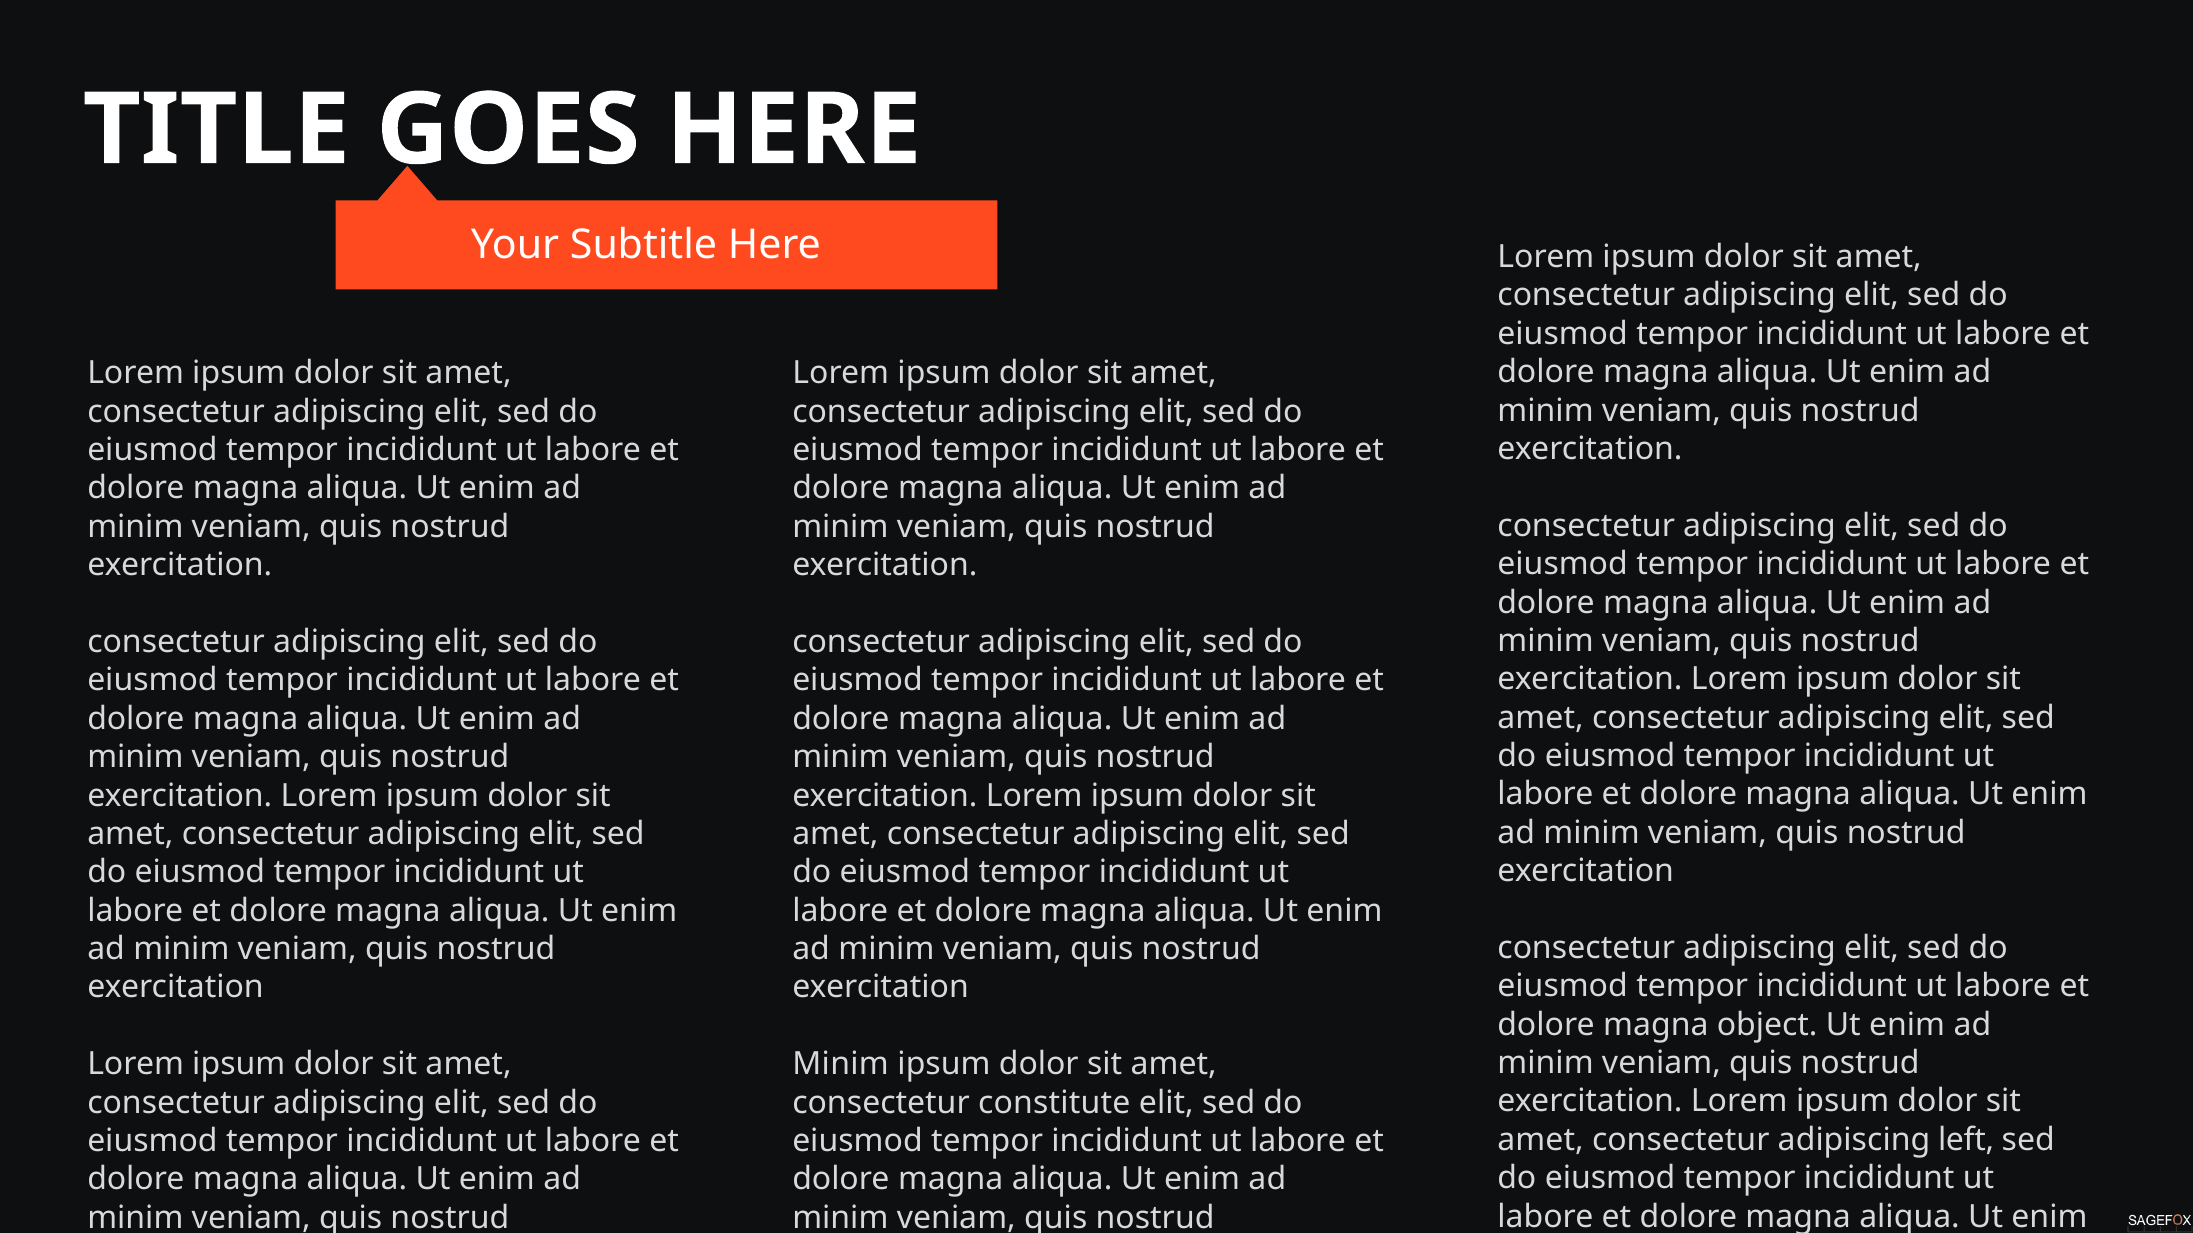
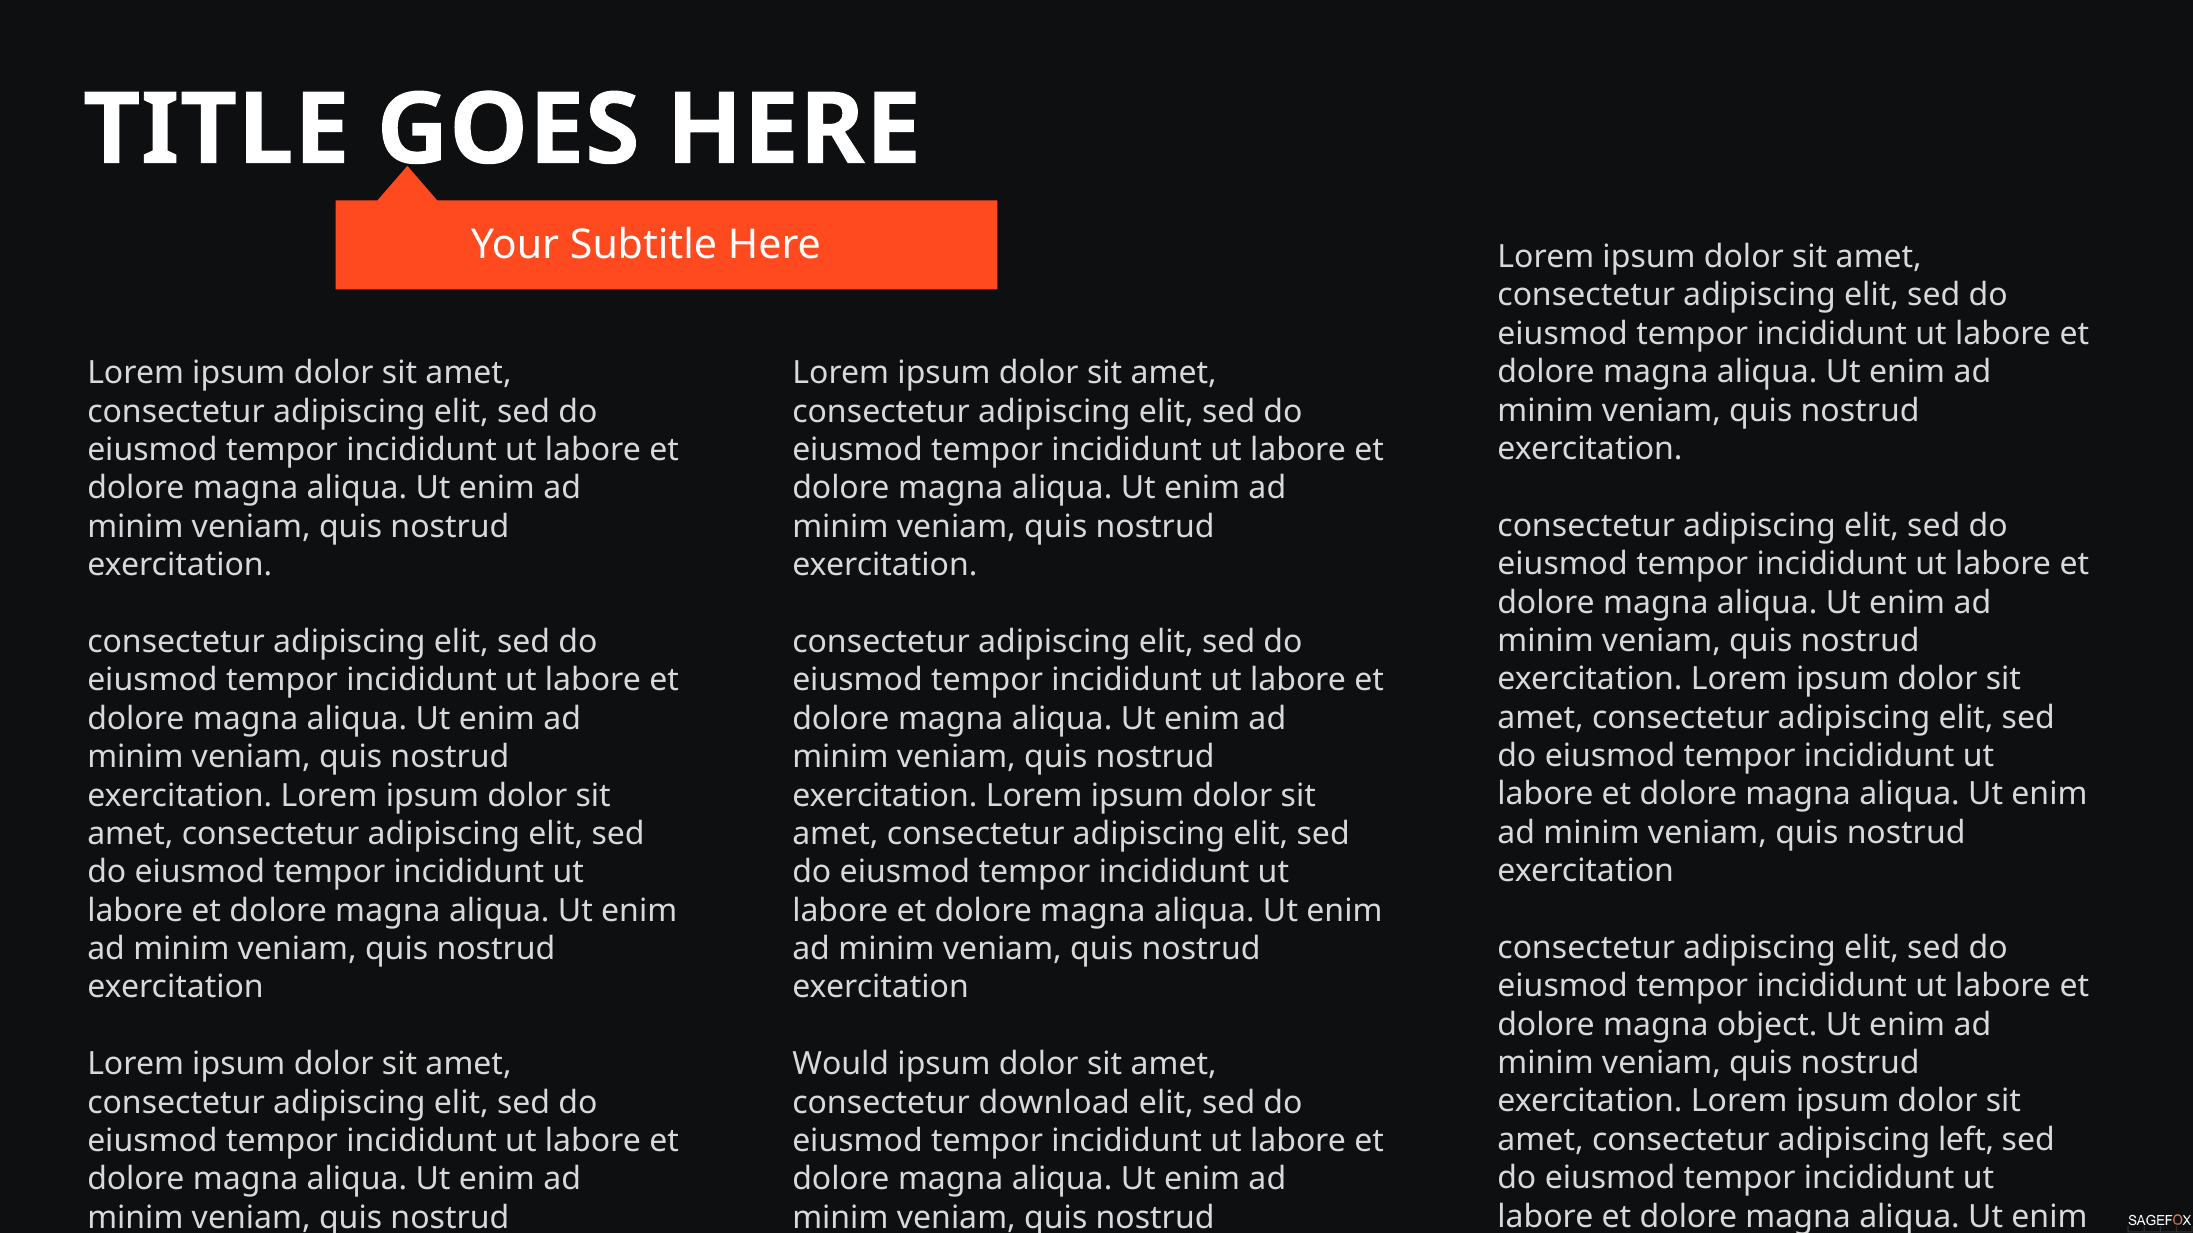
Minim at (841, 1065): Minim -> Would
constitute: constitute -> download
